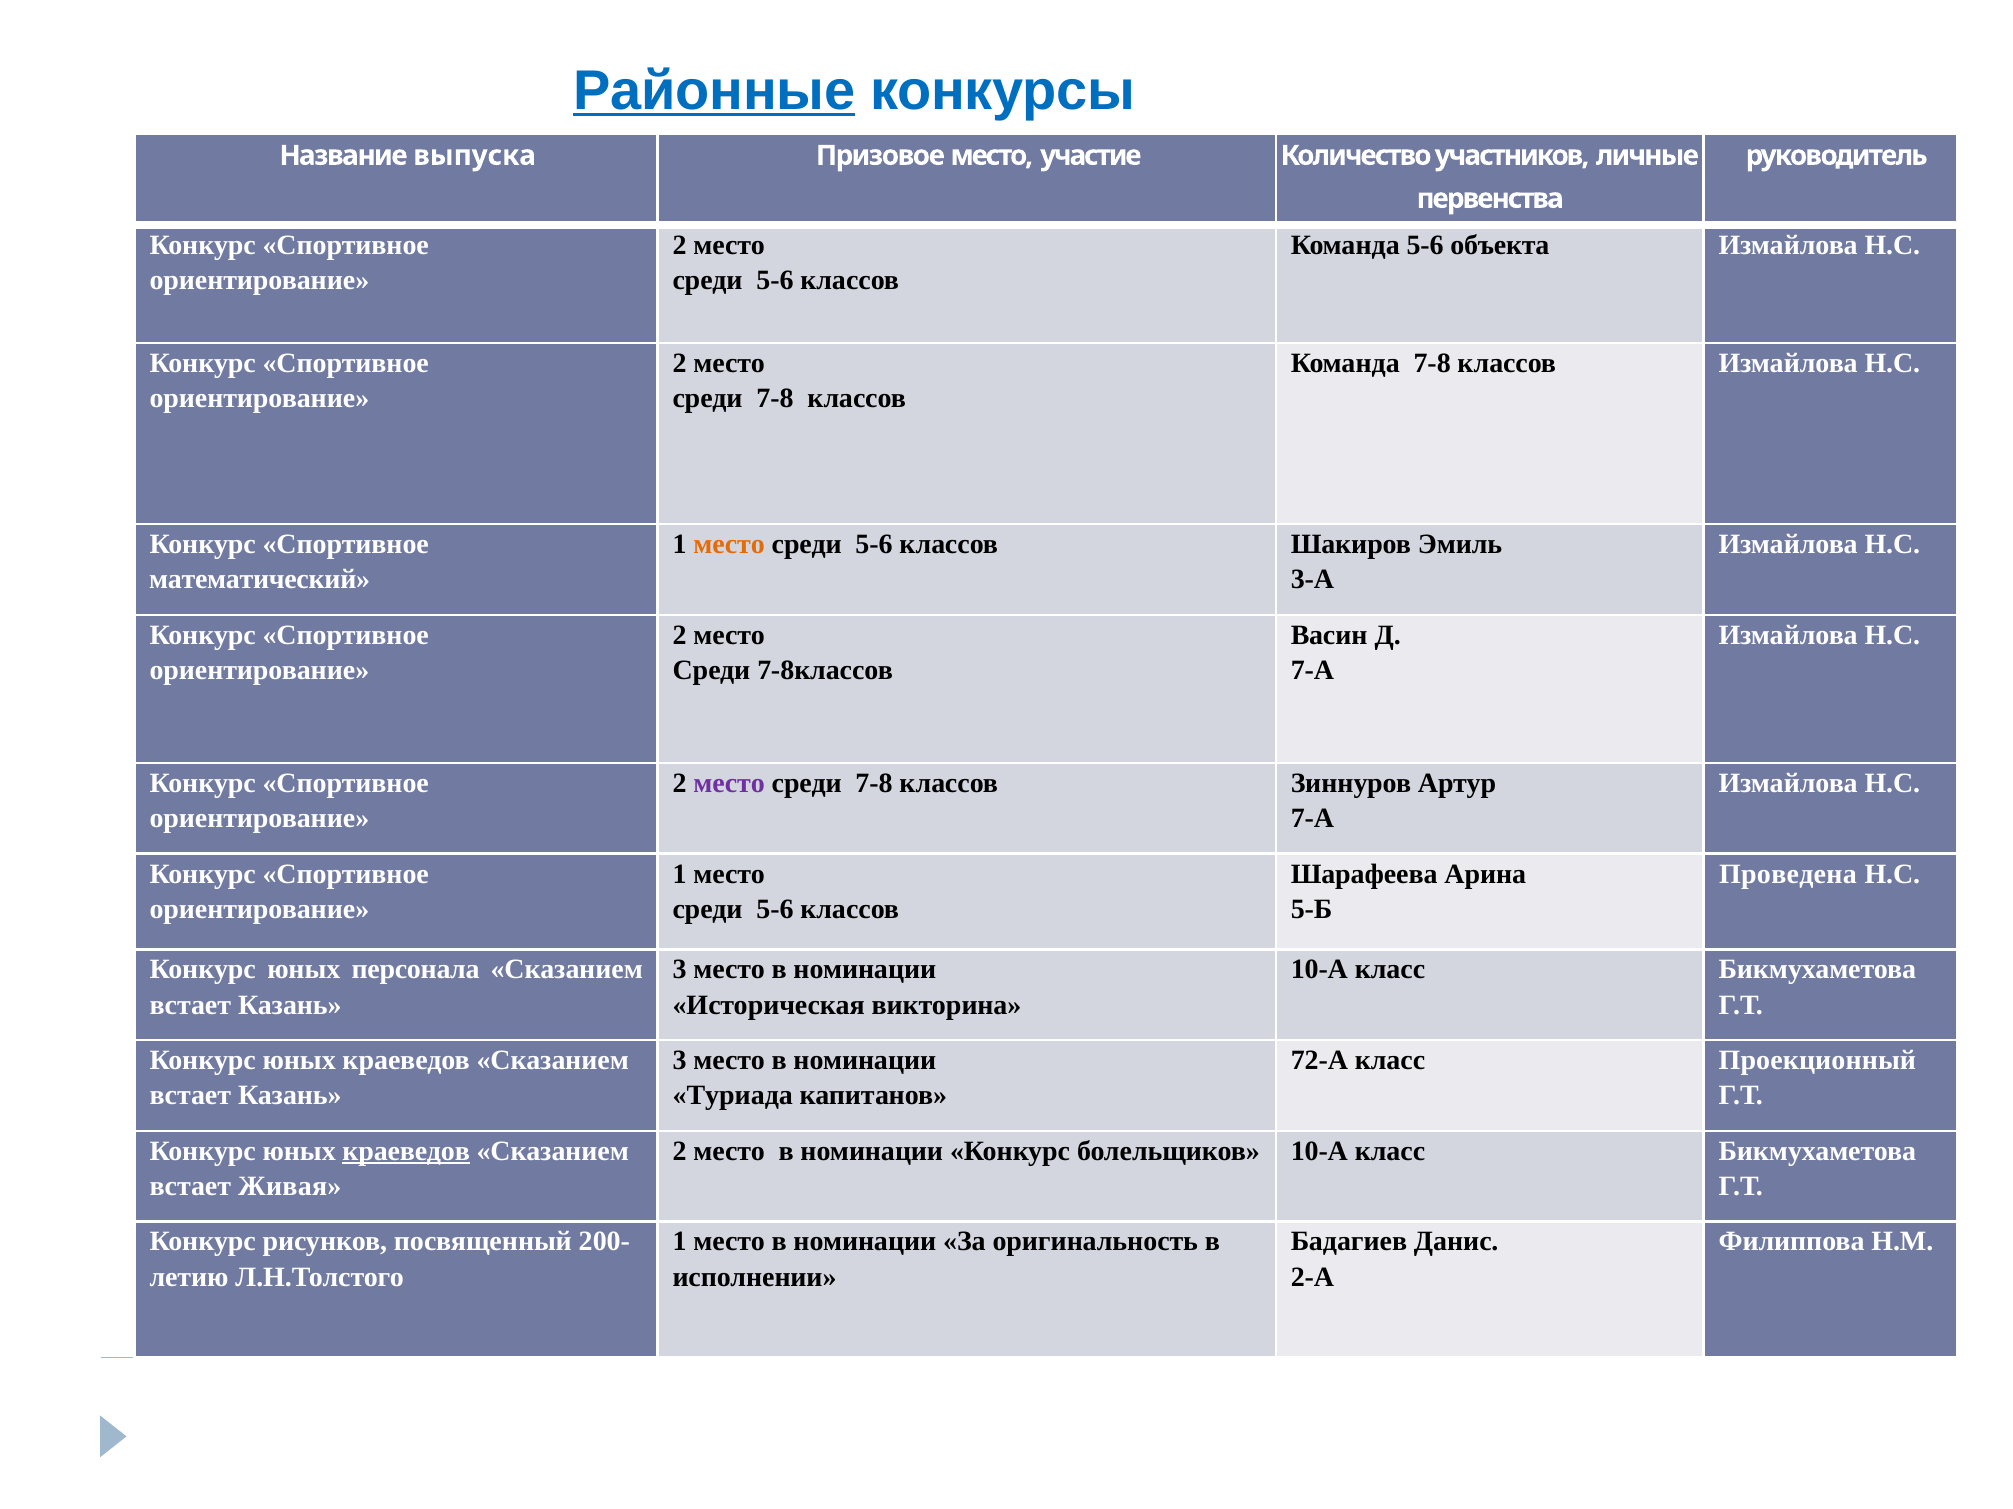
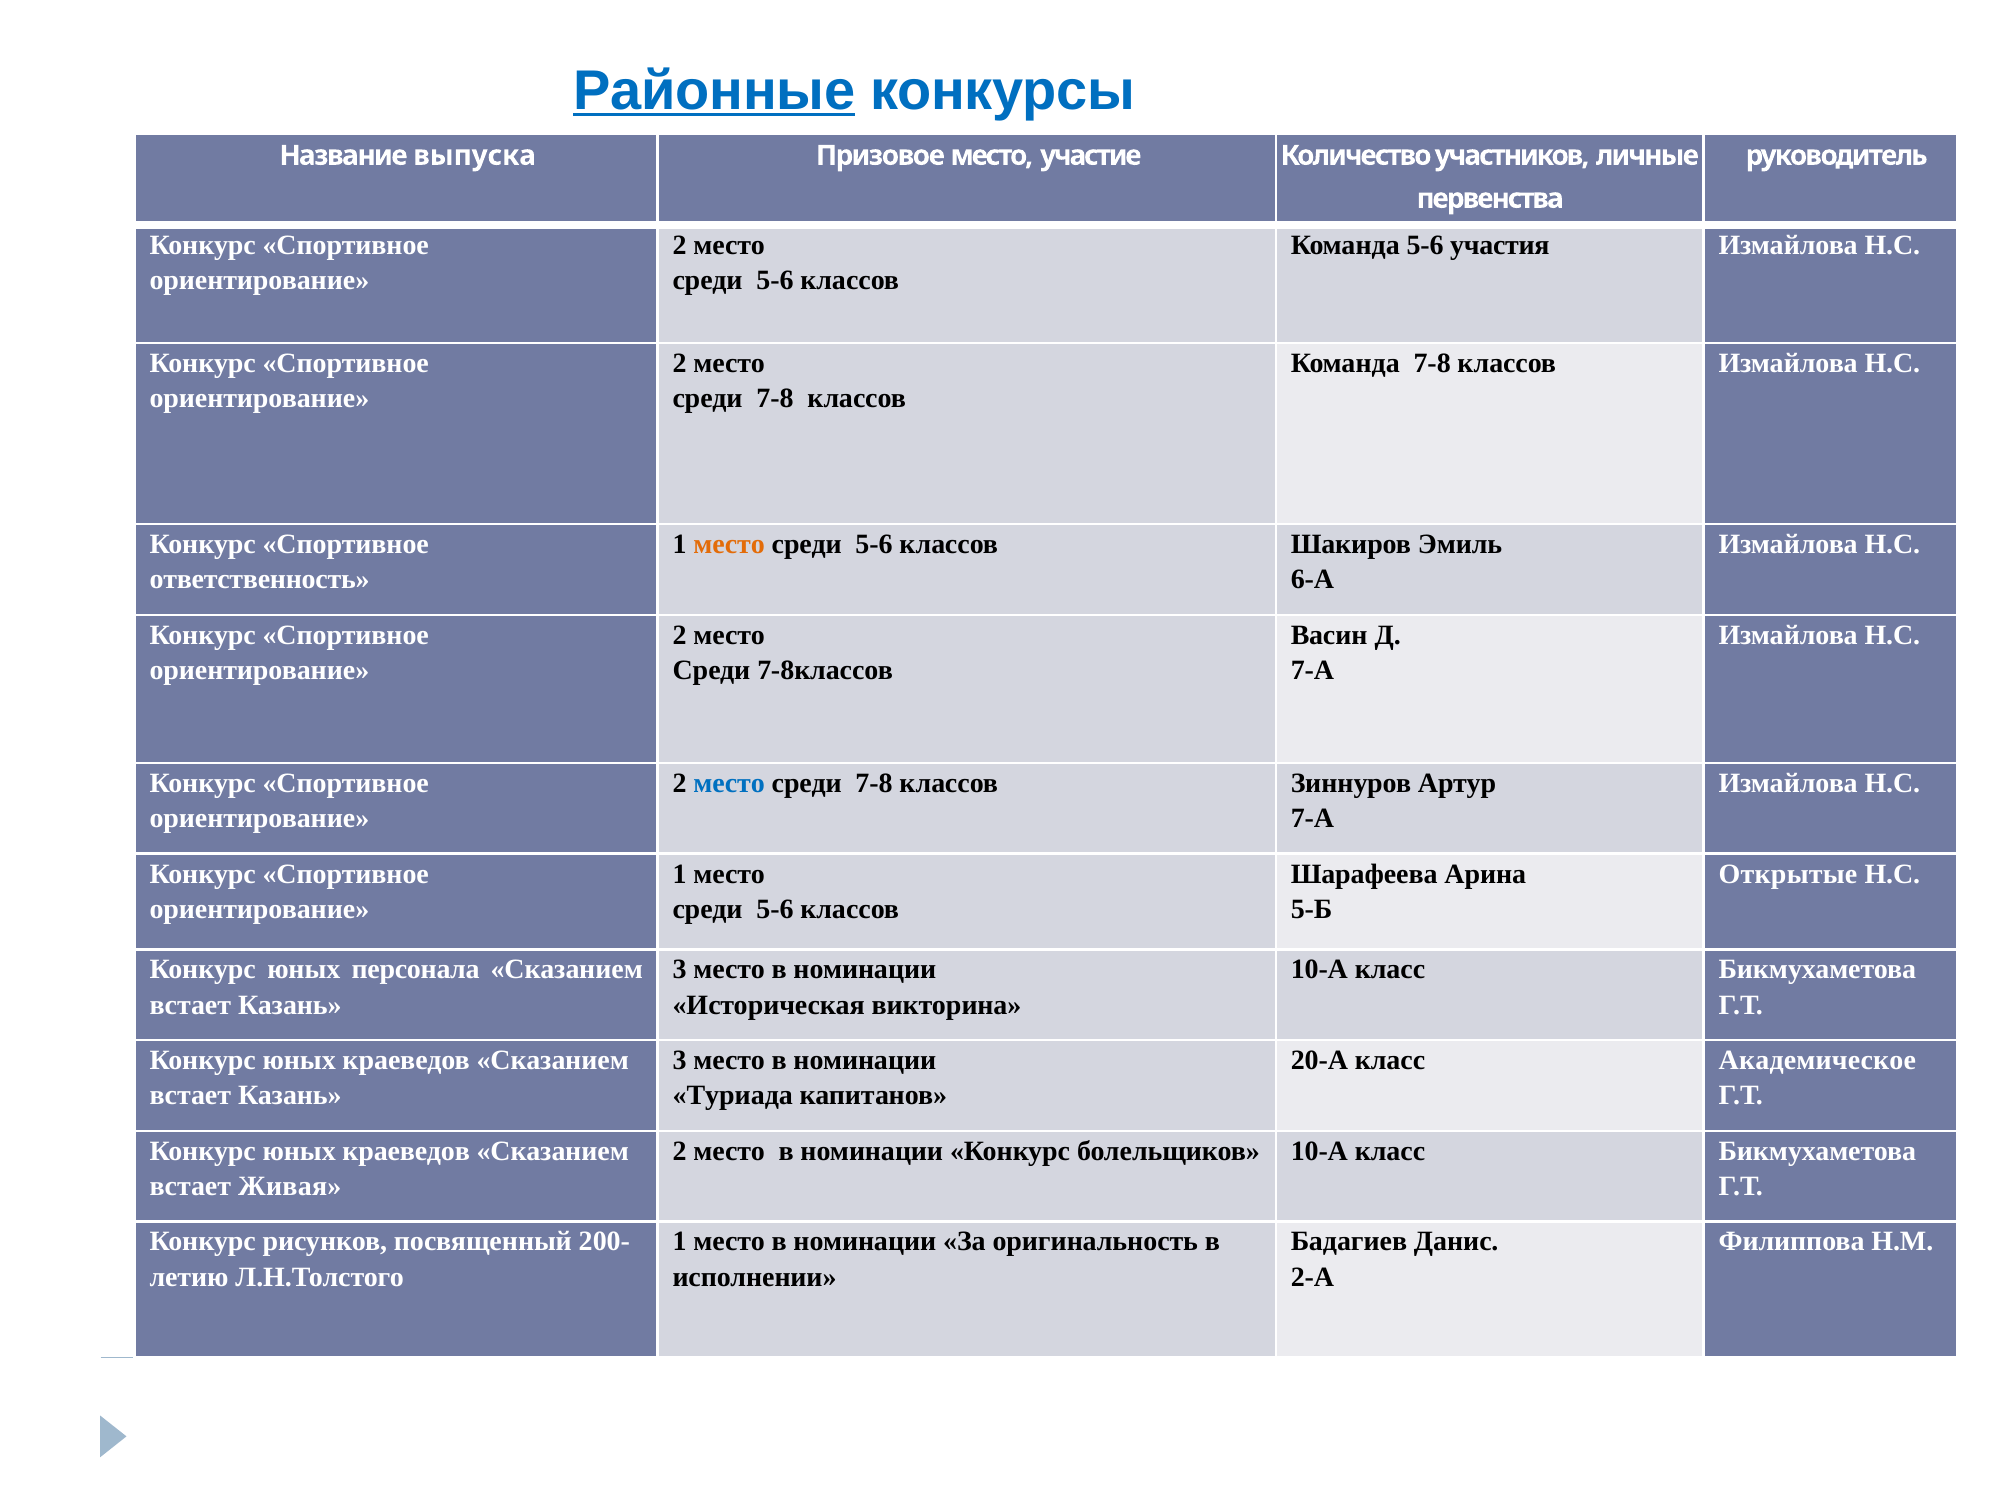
объекта: объекта -> участия
математический: математический -> ответственность
3-А: 3-А -> 6-А
место at (729, 784) colour: purple -> blue
Проведена: Проведена -> Открытые
72-А: 72-А -> 20-А
Проекционный: Проекционный -> Академическое
краеведов at (406, 1151) underline: present -> none
